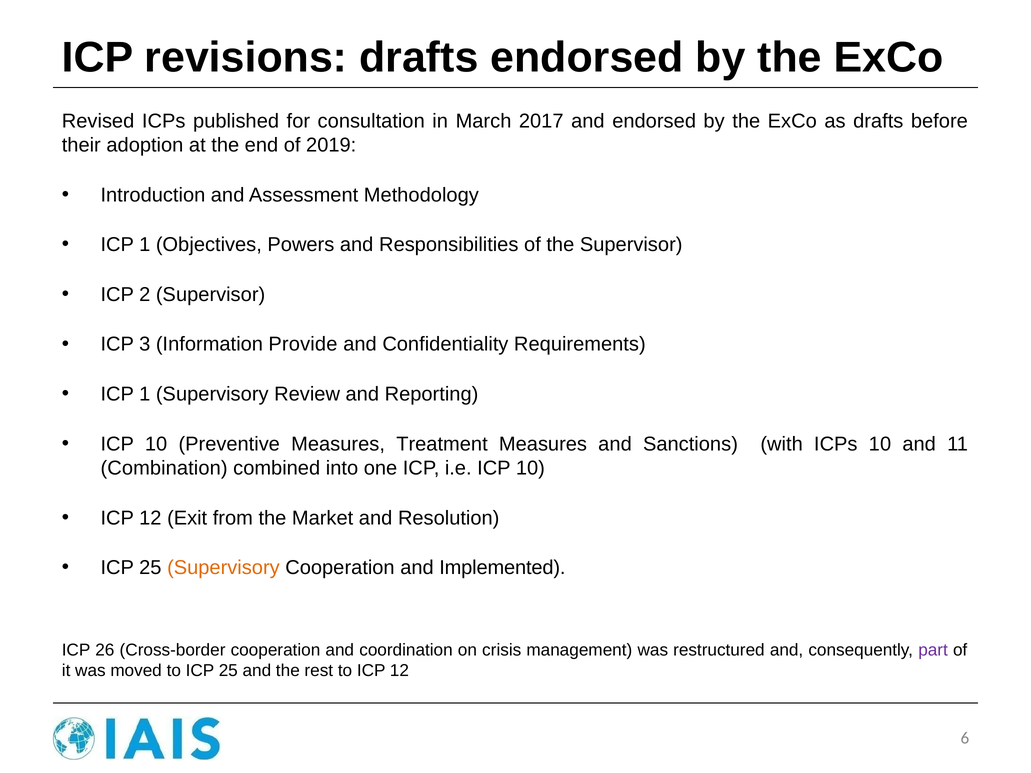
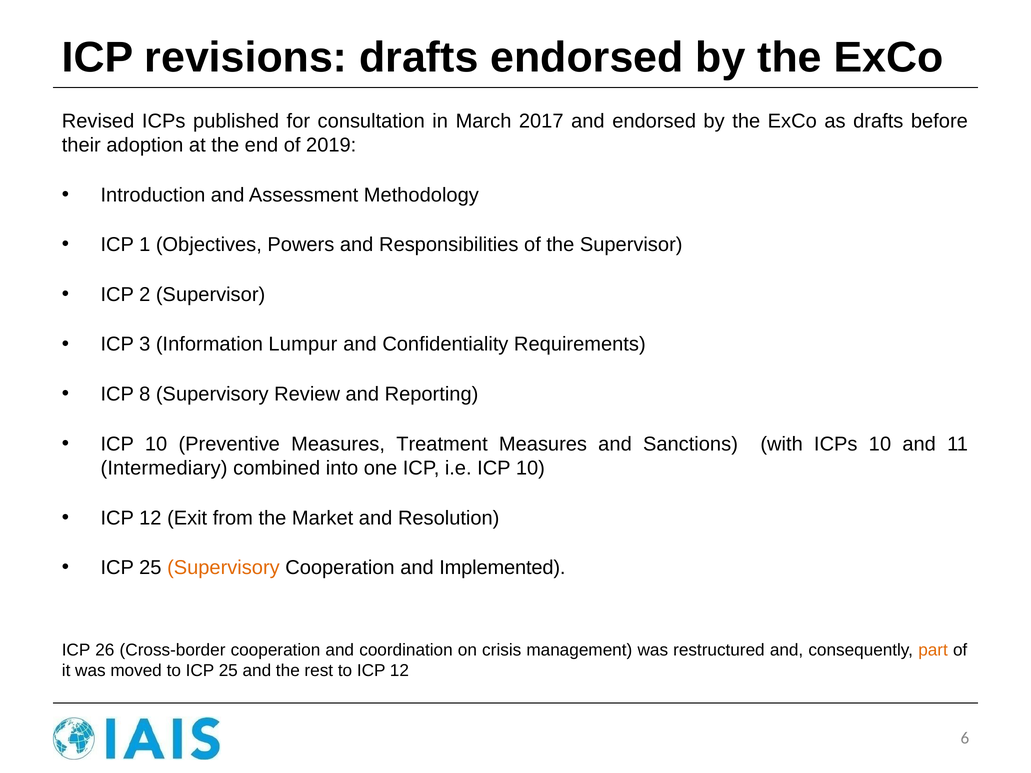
Provide: Provide -> Lumpur
1 at (145, 394): 1 -> 8
Combination: Combination -> Intermediary
part colour: purple -> orange
